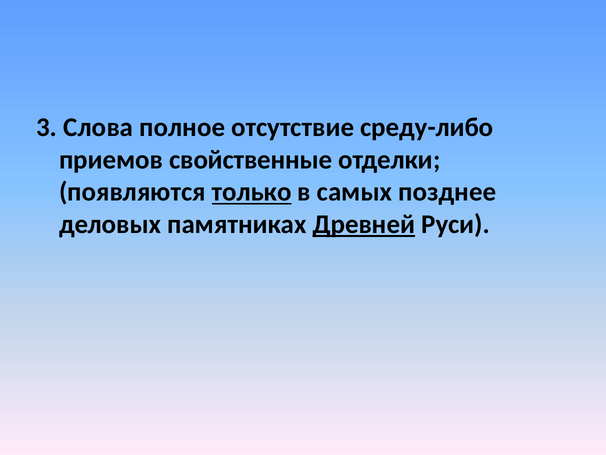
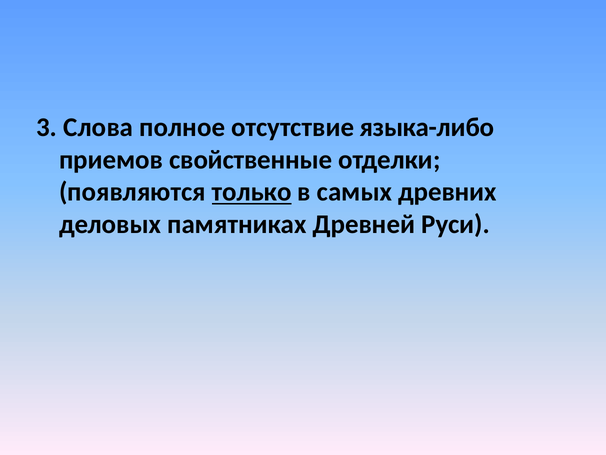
среду-либо: среду-либо -> языка-либо
позднее: позднее -> древних
Древней underline: present -> none
